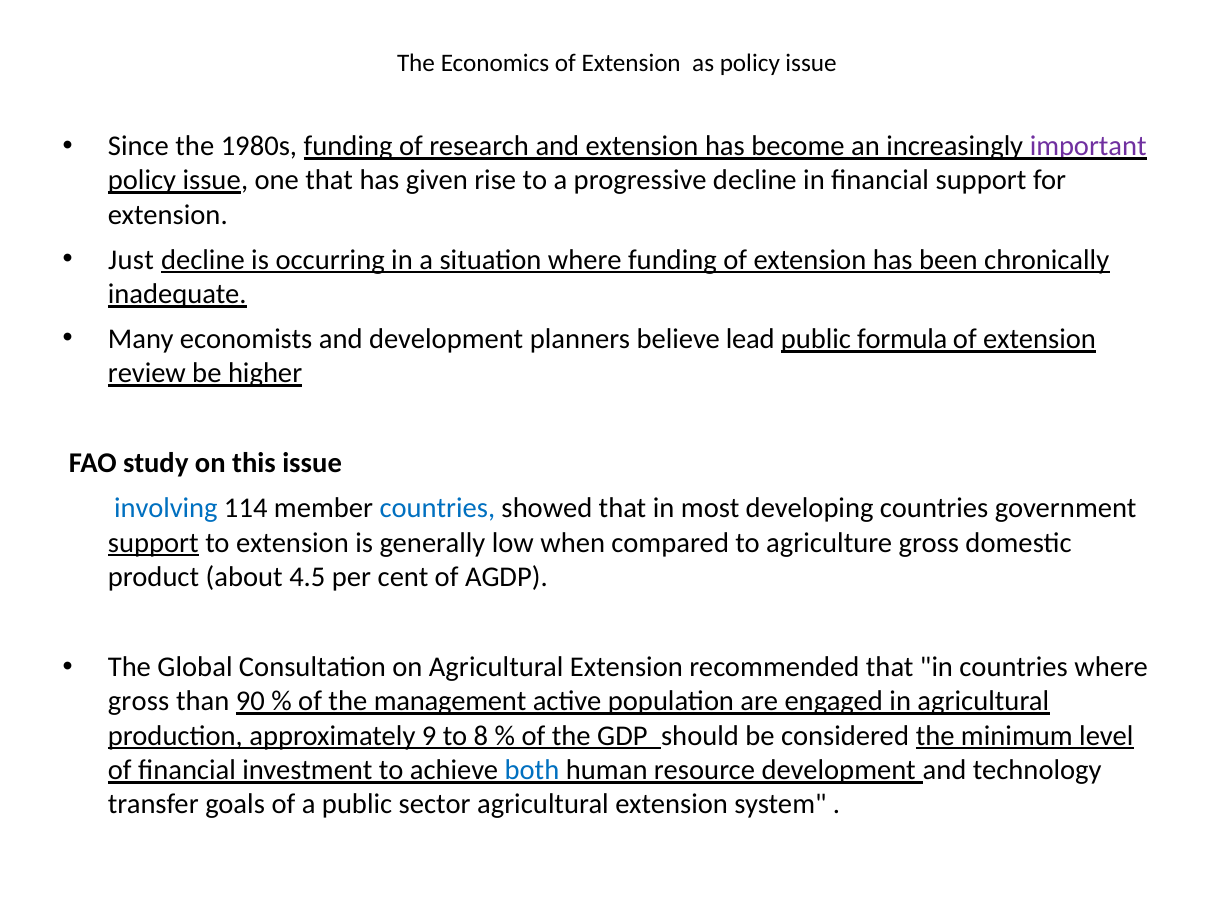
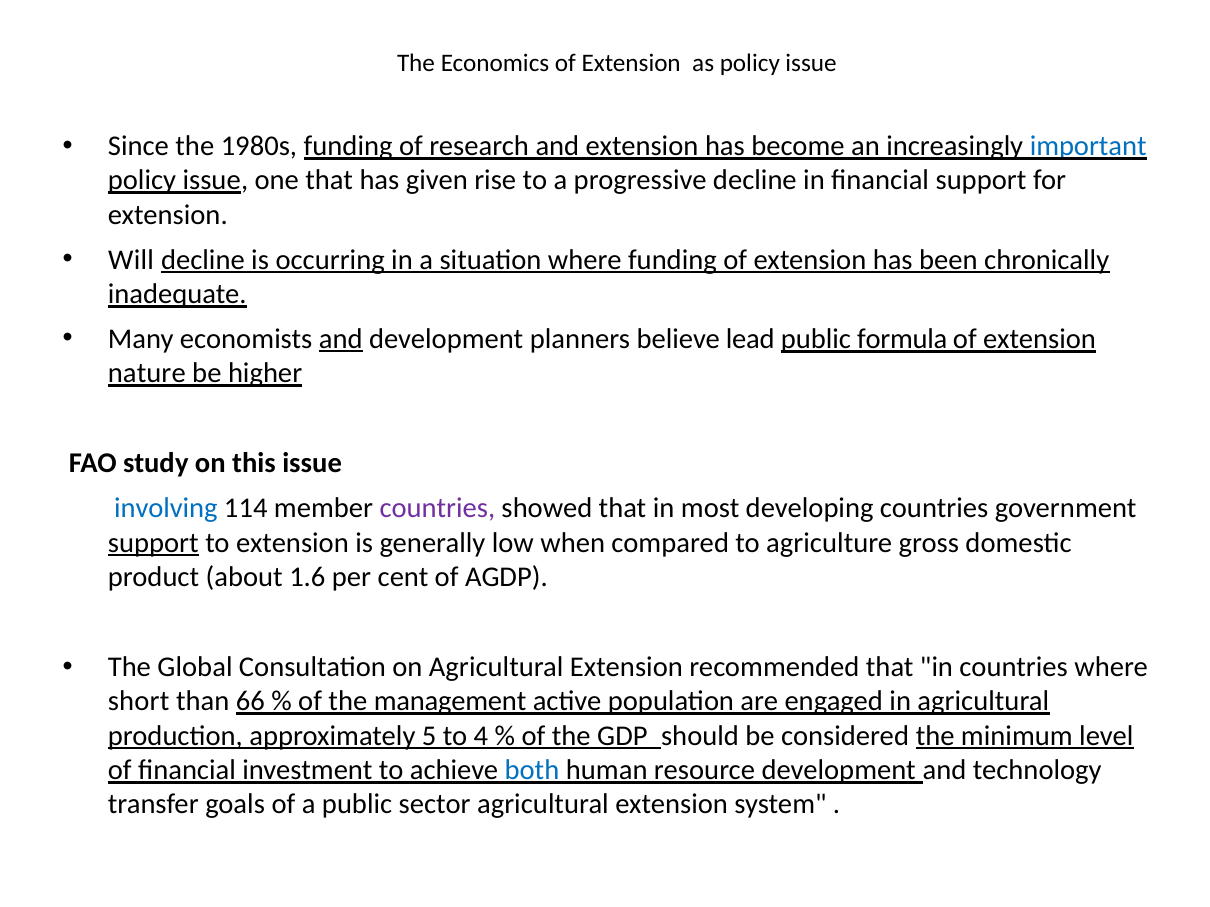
important colour: purple -> blue
Just: Just -> Will
and at (341, 339) underline: none -> present
review: review -> nature
countries at (437, 509) colour: blue -> purple
4.5: 4.5 -> 1.6
gross at (139, 702): gross -> short
90: 90 -> 66
9: 9 -> 5
8: 8 -> 4
